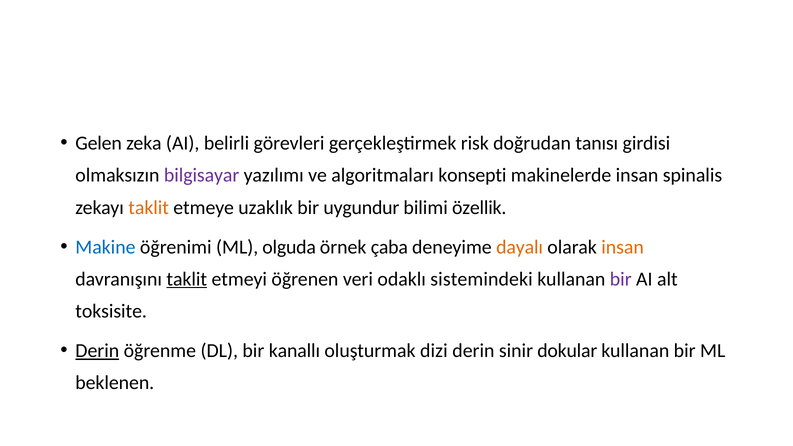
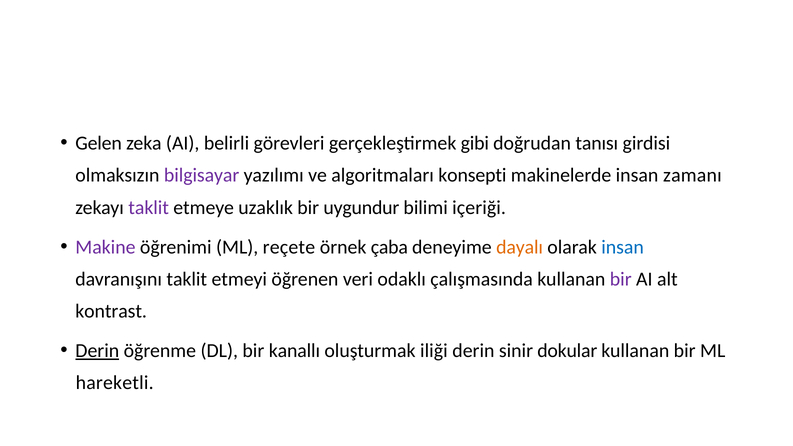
risk: risk -> gibi
spinalis: spinalis -> zamanı
taklit at (149, 208) colour: orange -> purple
özellik: özellik -> içeriği
Makine colour: blue -> purple
olguda: olguda -> reçete
insan at (623, 247) colour: orange -> blue
taklit at (187, 279) underline: present -> none
sistemindeki: sistemindeki -> çalışmasında
toksisite: toksisite -> kontrast
dizi: dizi -> iliği
beklenen: beklenen -> hareketli
